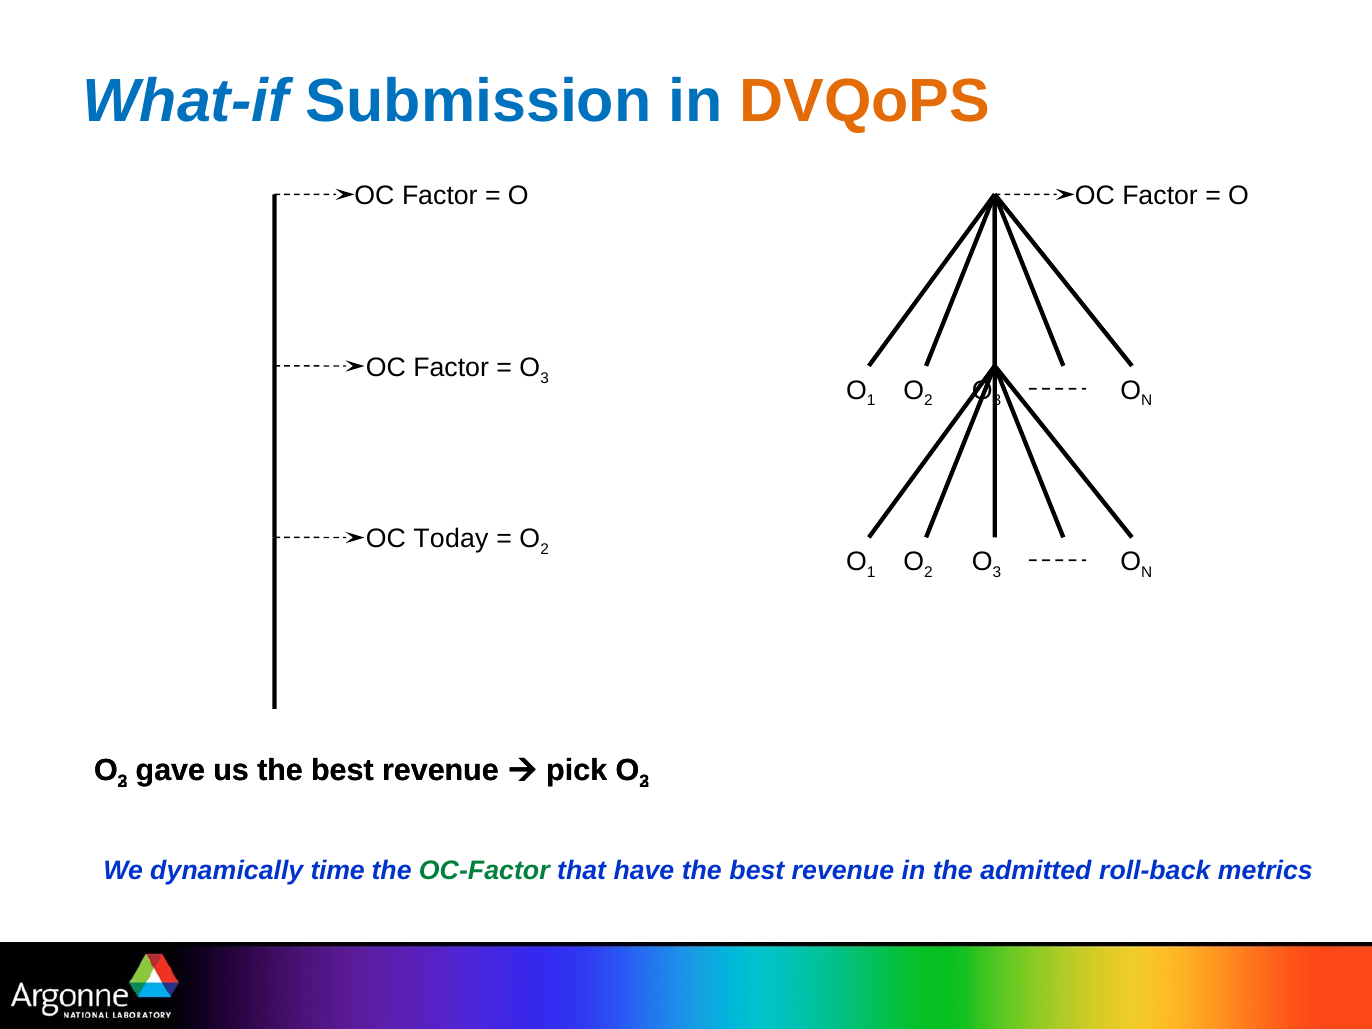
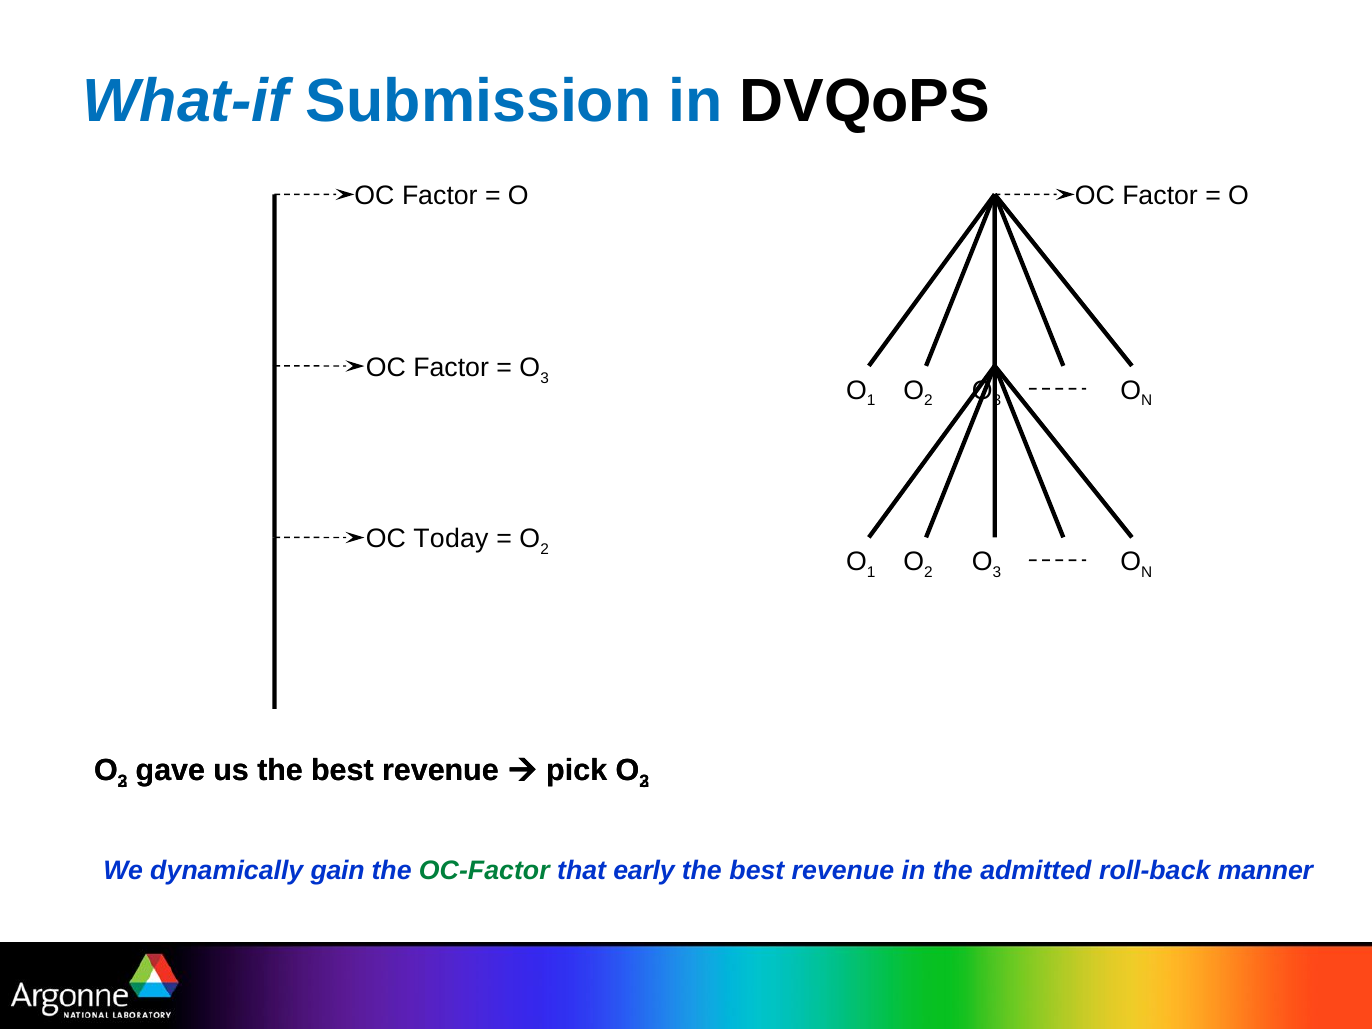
DVQoPS colour: orange -> black
time: time -> gain
have: have -> early
metrics: metrics -> manner
